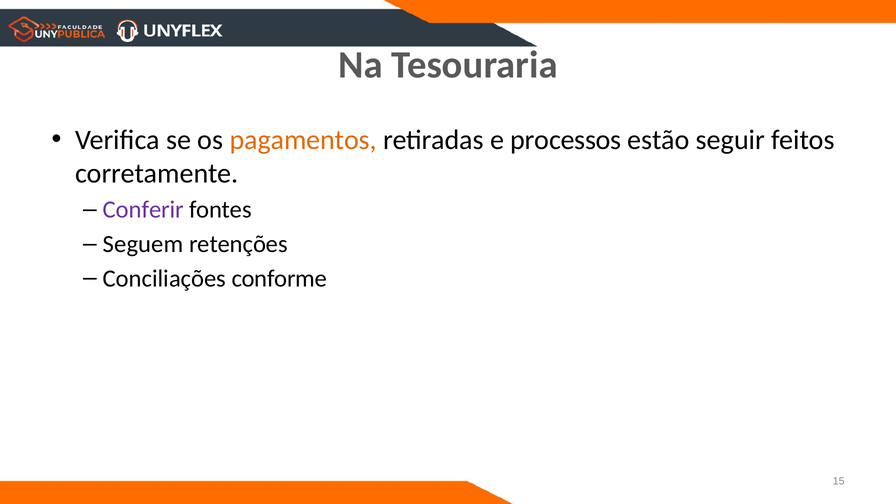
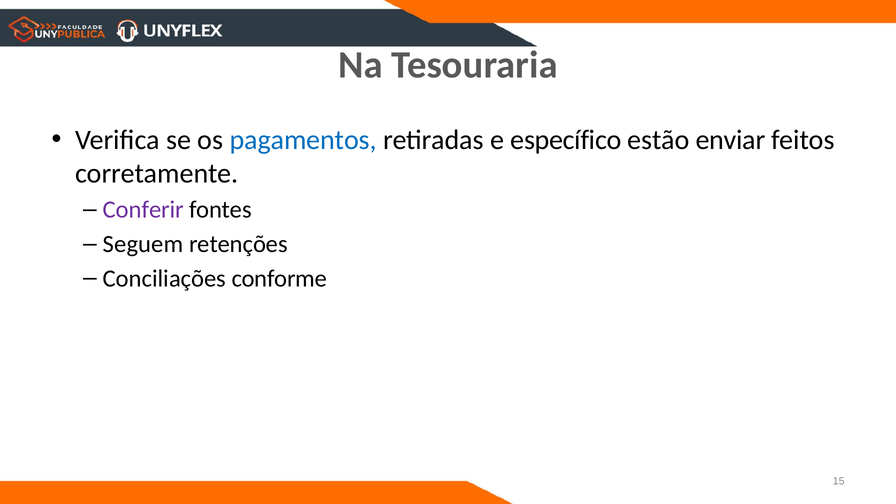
pagamentos colour: orange -> blue
processos: processos -> específico
seguir: seguir -> enviar
